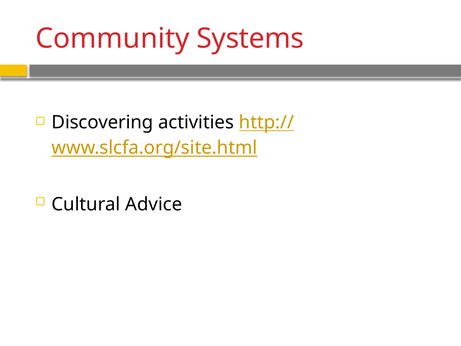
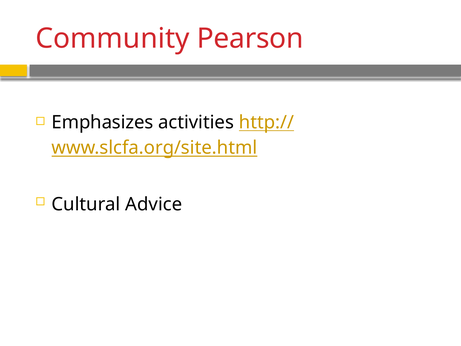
Systems: Systems -> Pearson
Discovering: Discovering -> Emphasizes
